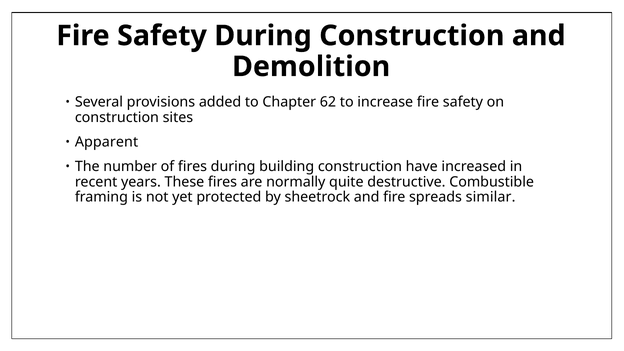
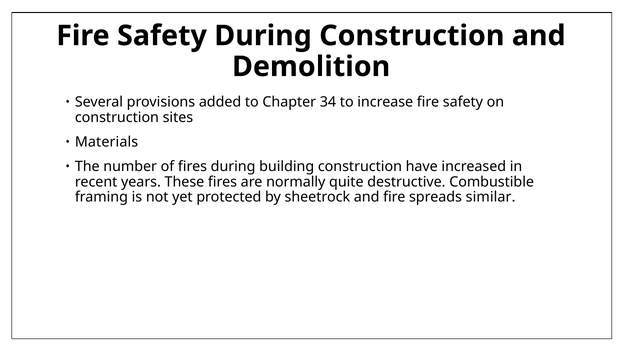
62: 62 -> 34
Apparent: Apparent -> Materials
